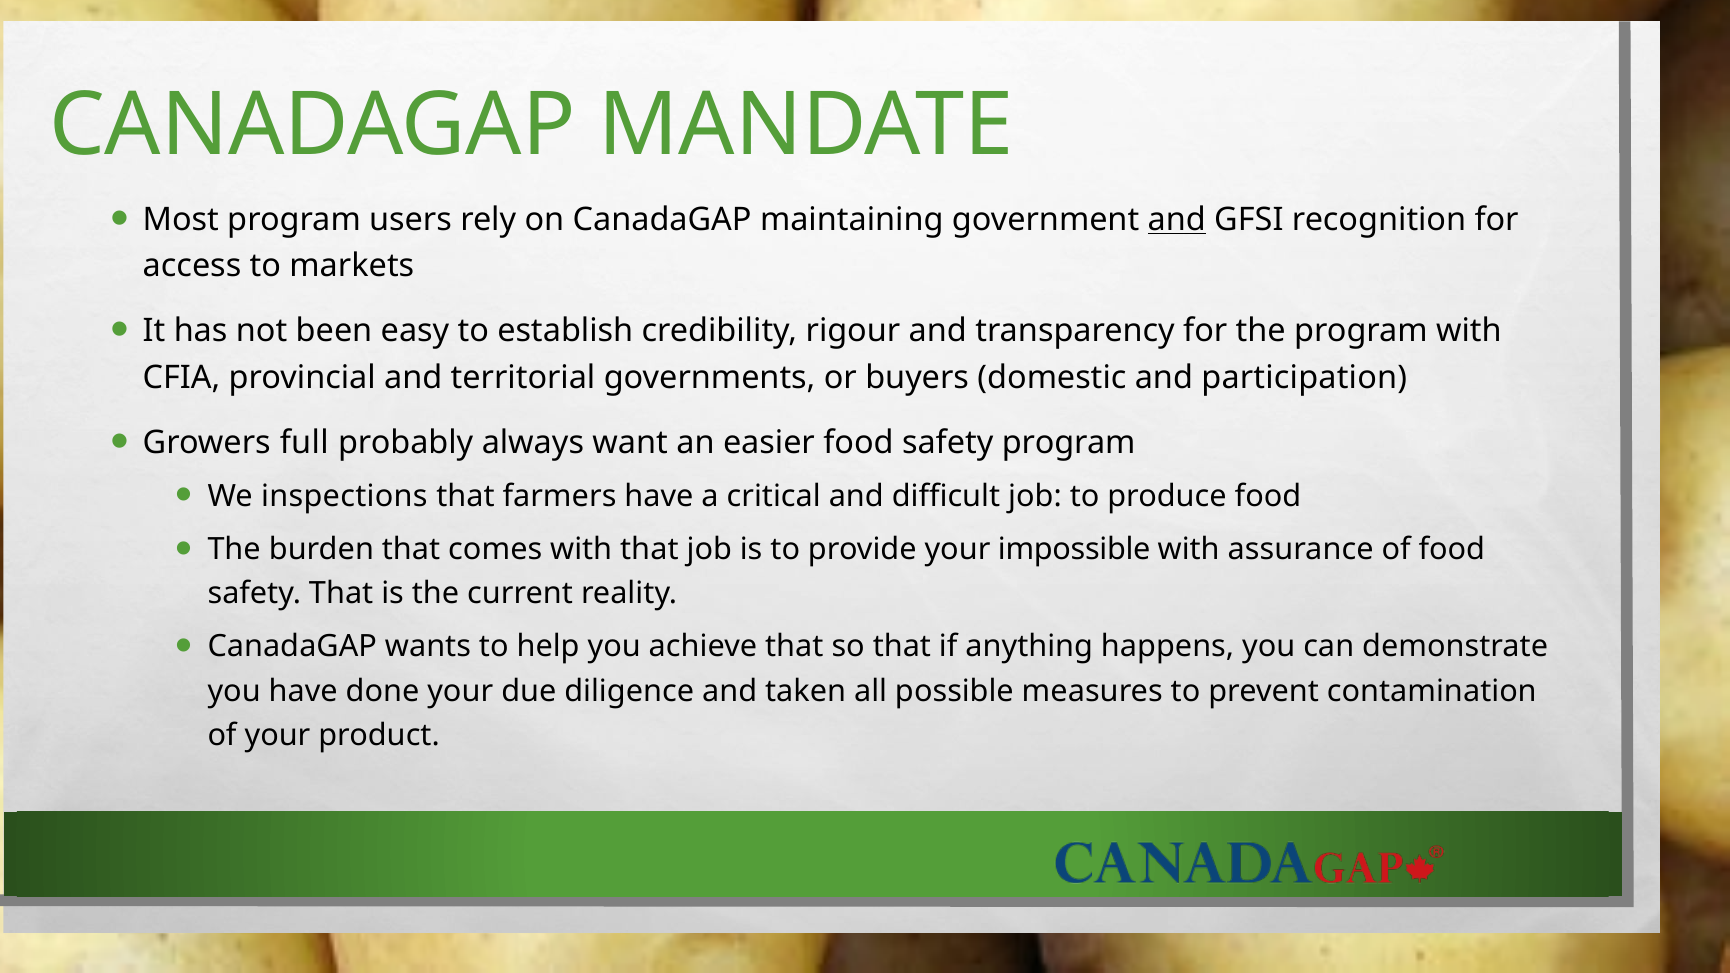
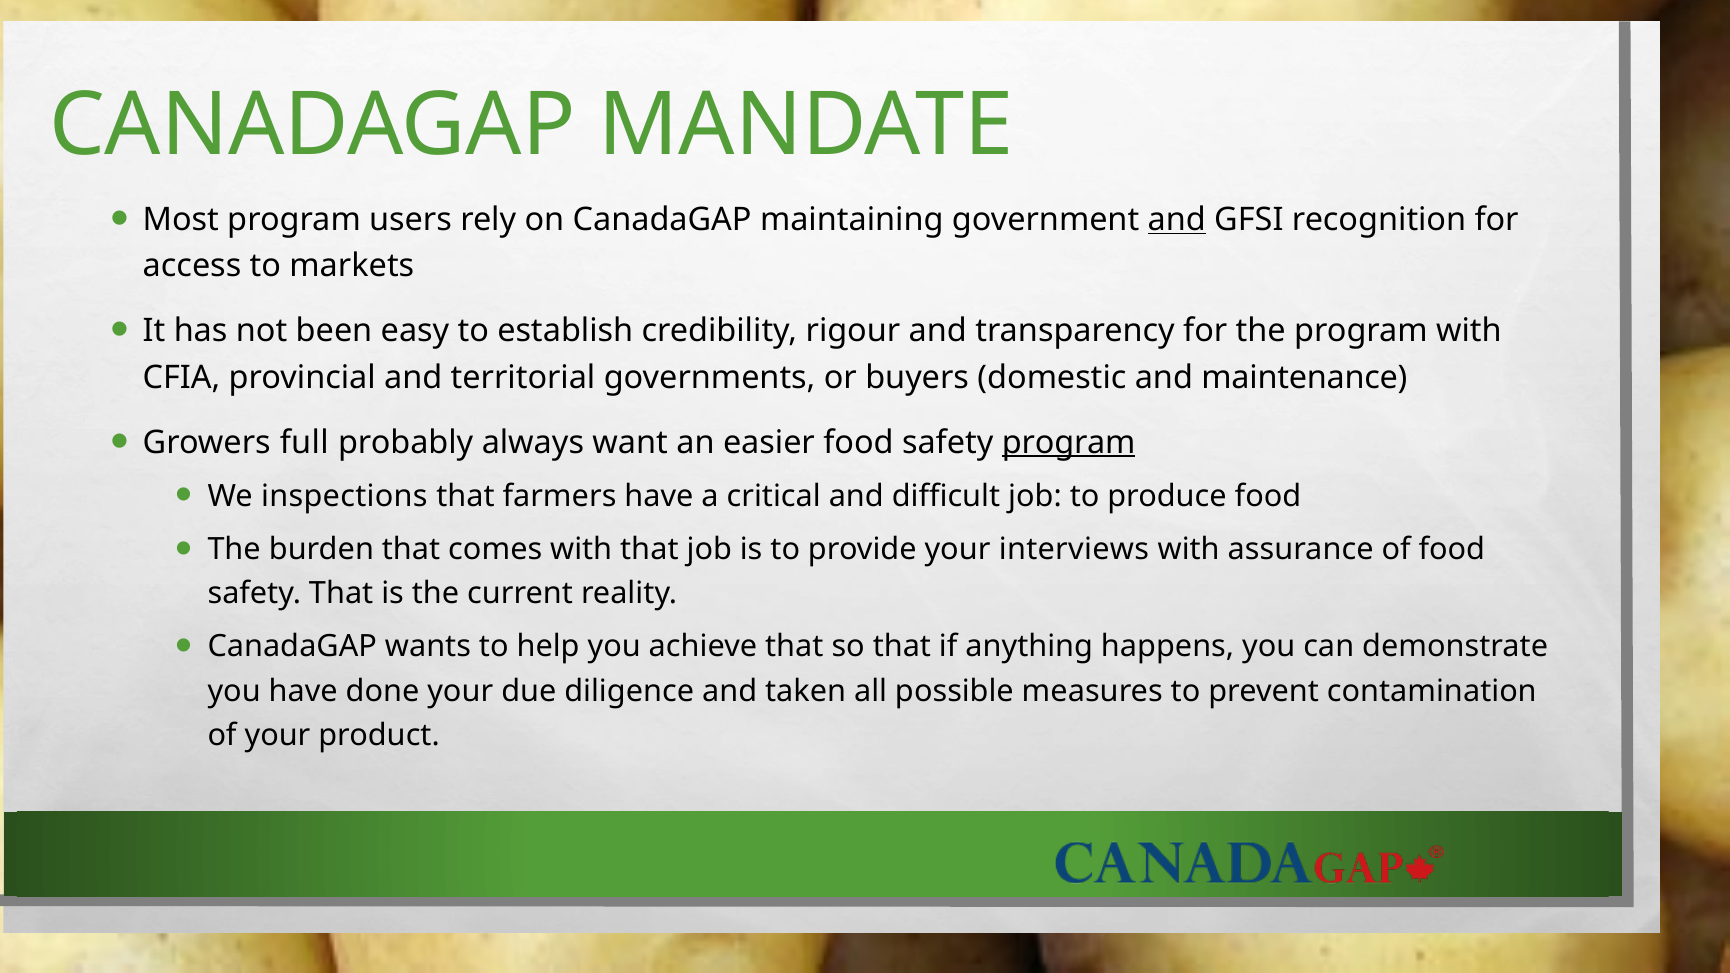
participation: participation -> maintenance
program at (1069, 442) underline: none -> present
impossible: impossible -> interviews
